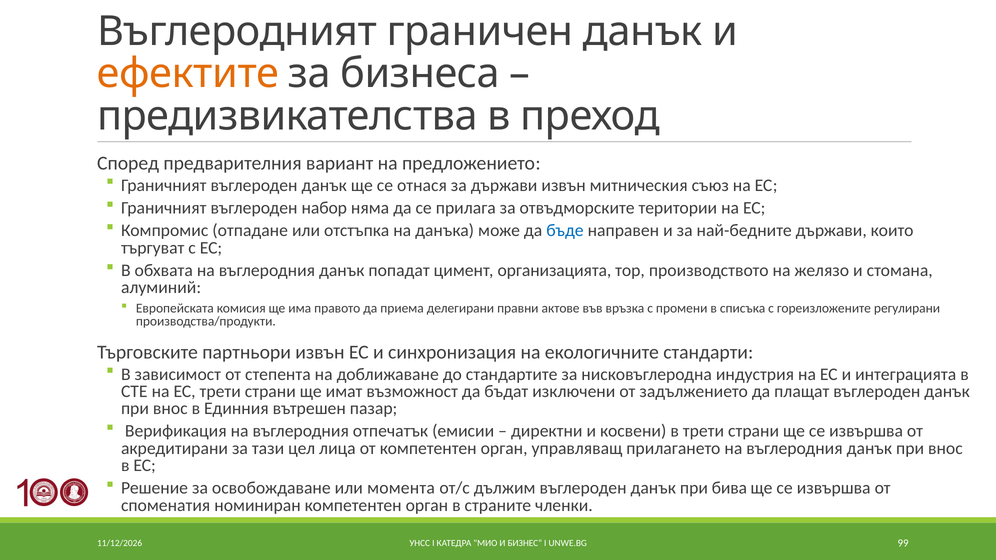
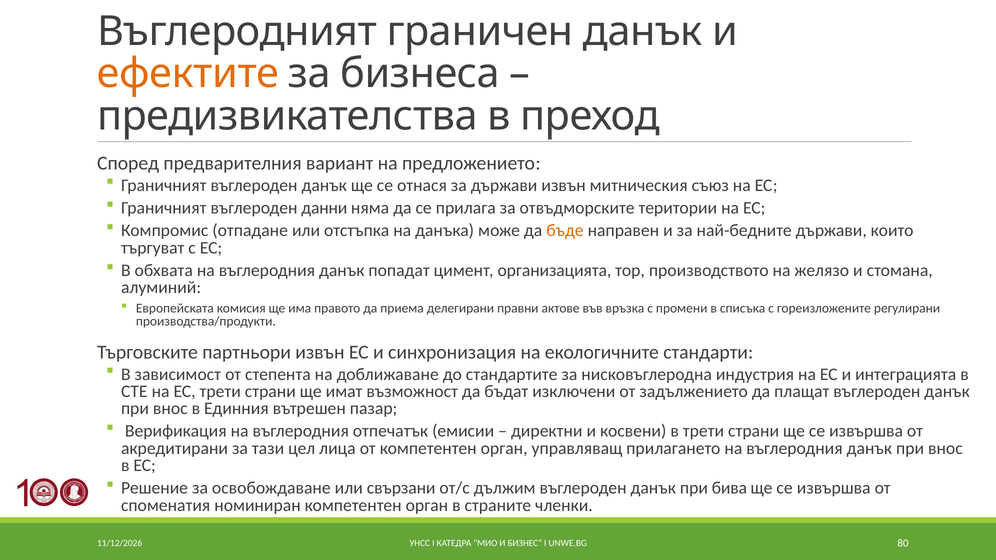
набор: набор -> данни
бъде colour: blue -> orange
момента: момента -> свързани
99: 99 -> 80
